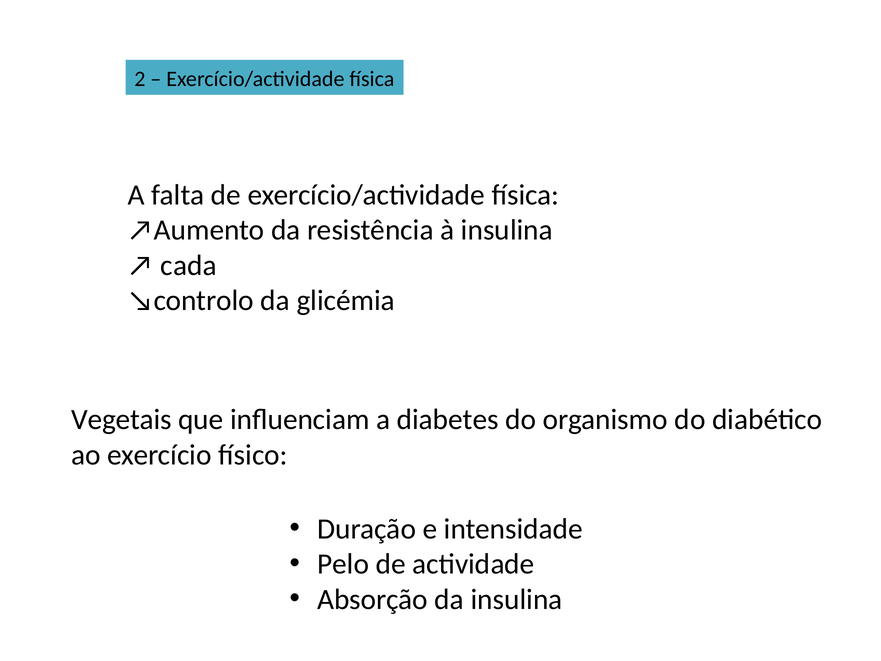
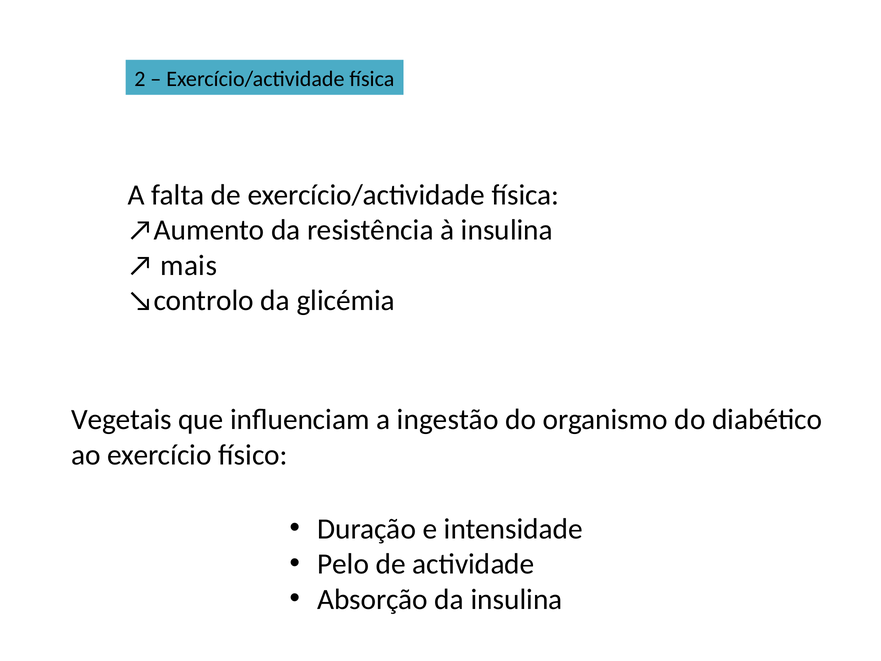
cada: cada -> mais
diabetes: diabetes -> ingestão
